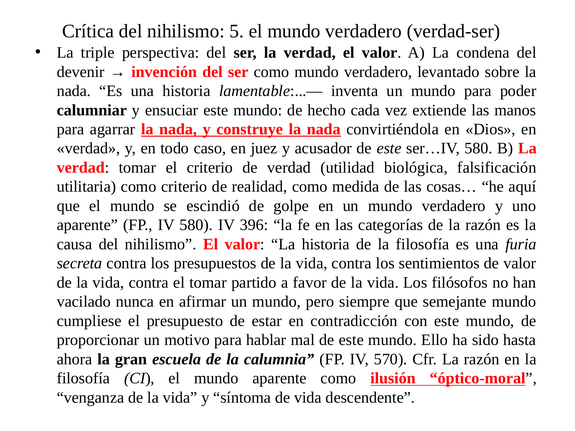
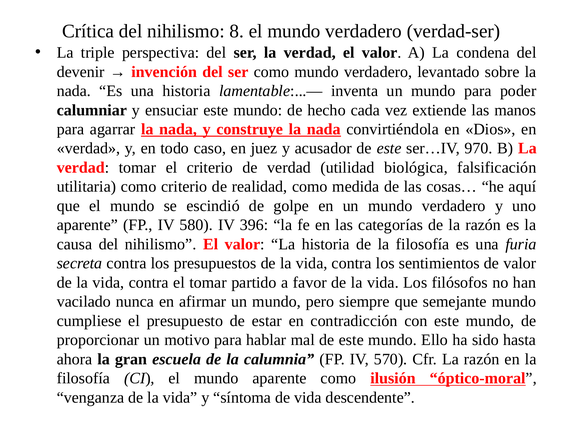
5: 5 -> 8
ser…IV 580: 580 -> 970
